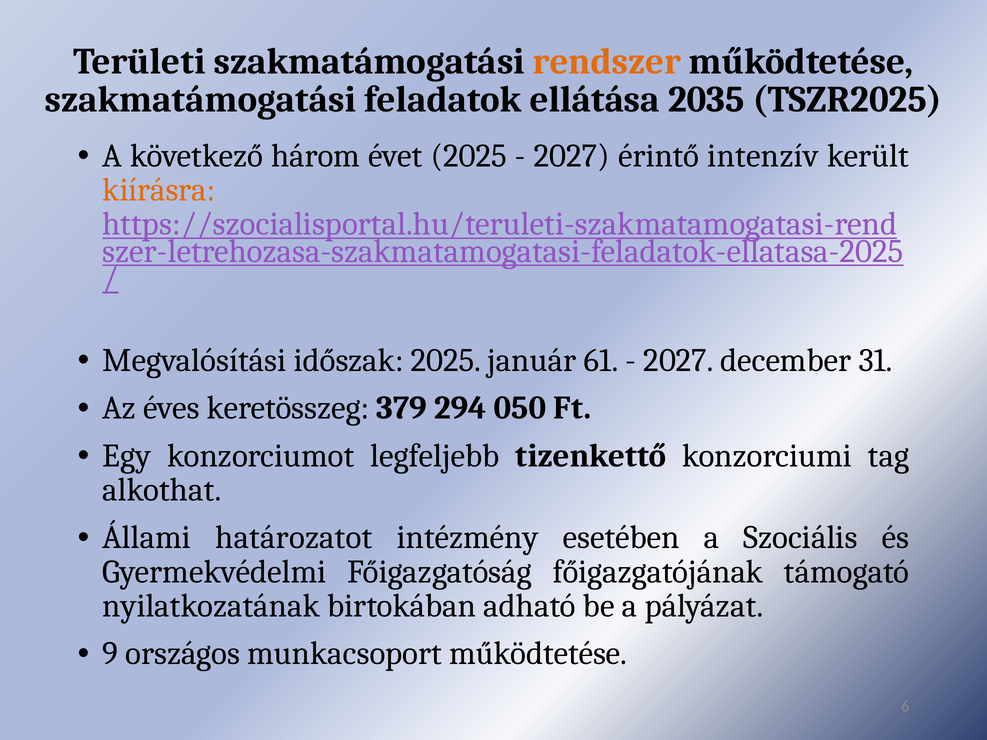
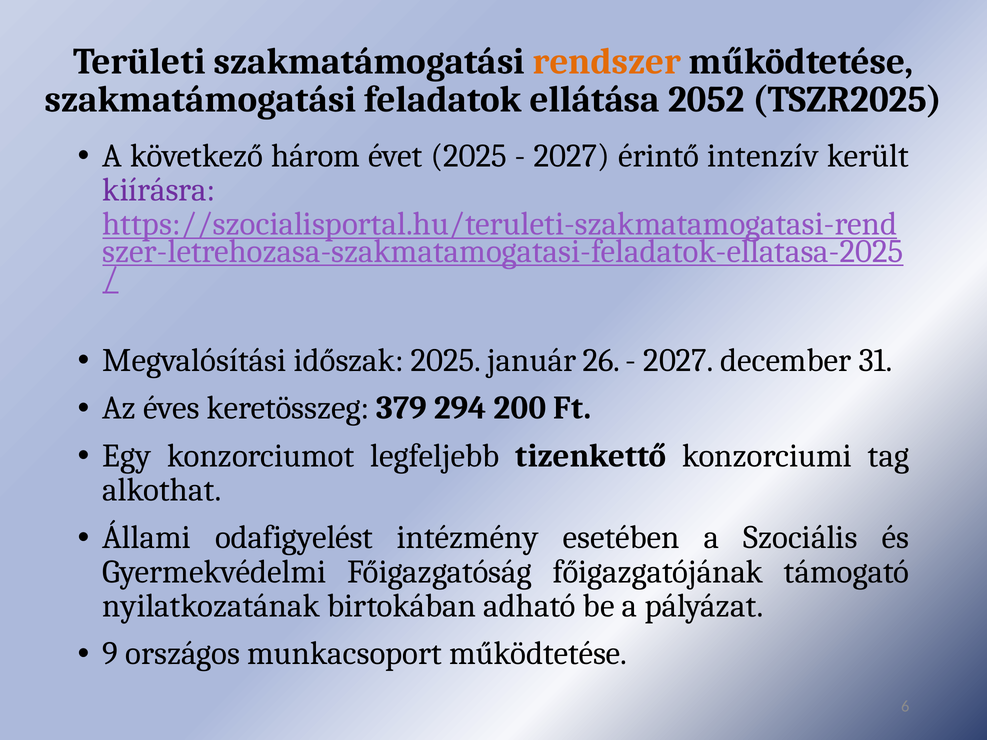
2035: 2035 -> 2052
kiírásra colour: orange -> purple
61: 61 -> 26
050: 050 -> 200
határozatot: határozatot -> odafigyelést
